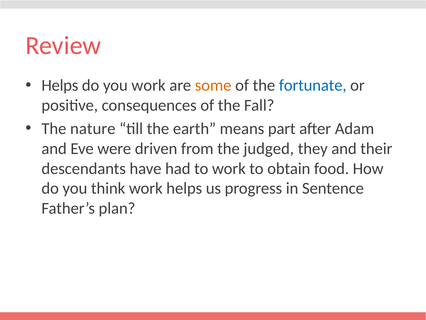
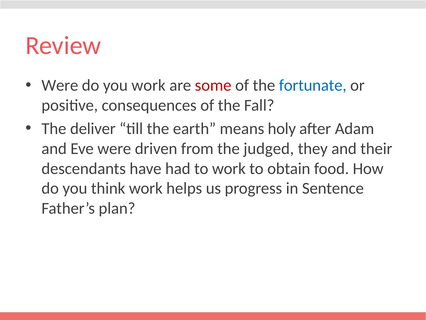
Helps at (60, 85): Helps -> Were
some colour: orange -> red
nature: nature -> deliver
part: part -> holy
